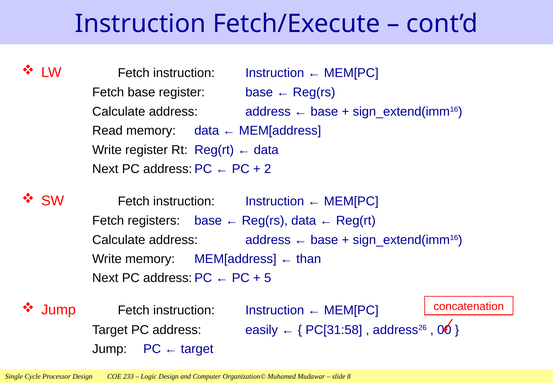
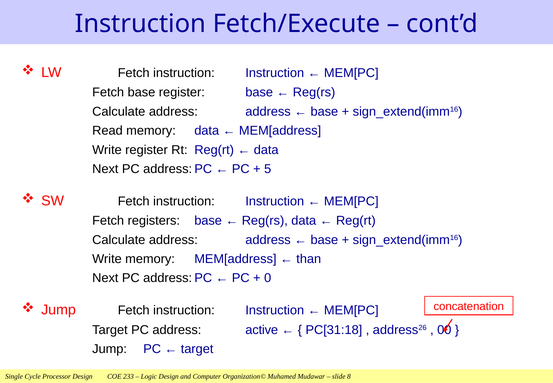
2: 2 -> 5
5: 5 -> 0
easily: easily -> active
PC[31:58: PC[31:58 -> PC[31:18
